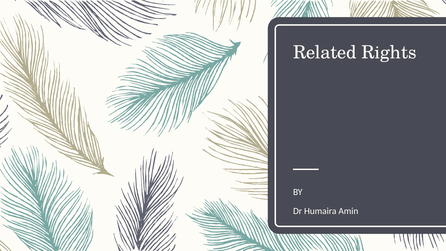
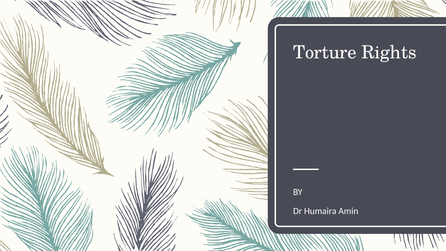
Related: Related -> Torture
